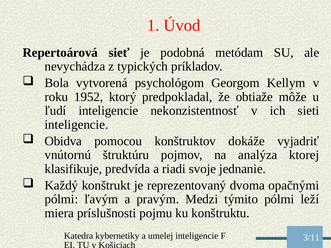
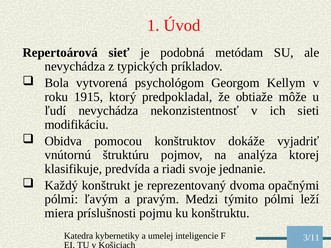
1952: 1952 -> 1915
ľudí inteligencie: inteligencie -> nevychádza
inteligencie at (76, 125): inteligencie -> modifikáciu
